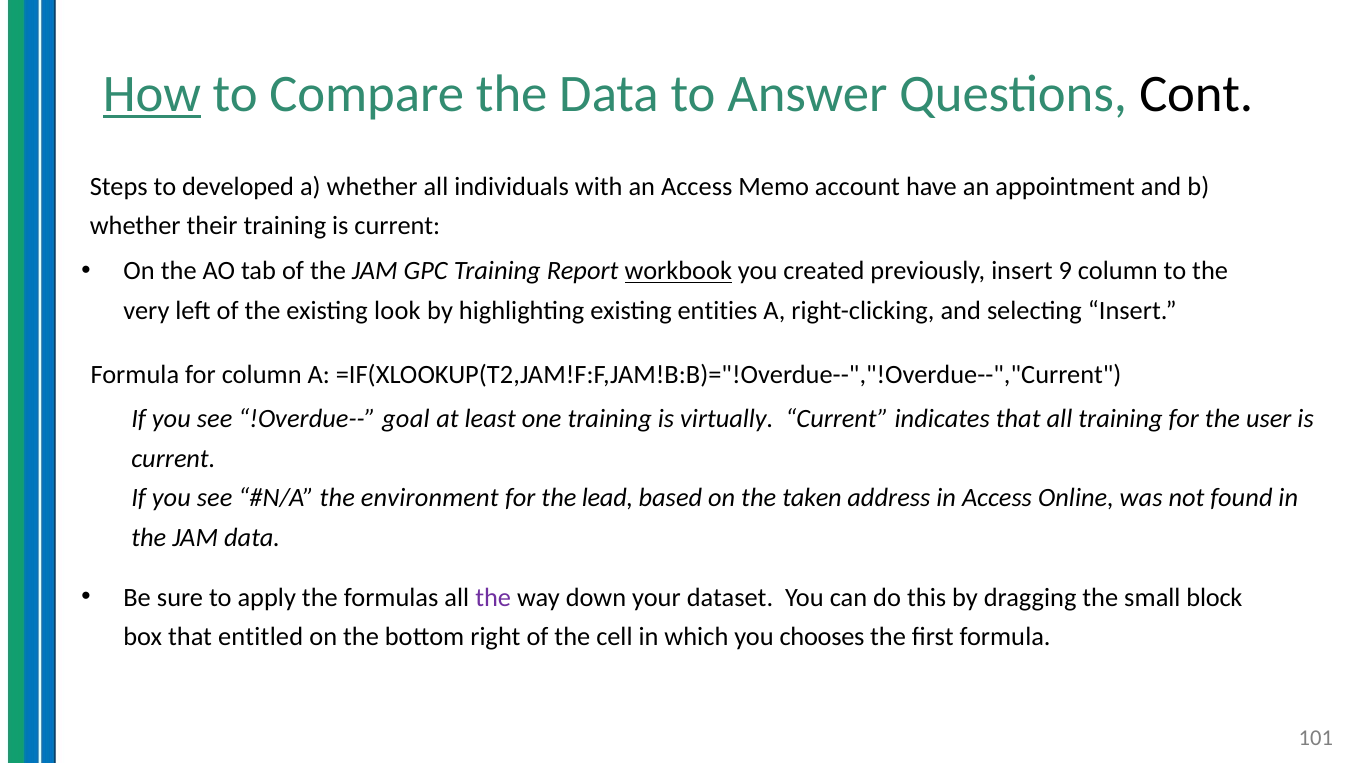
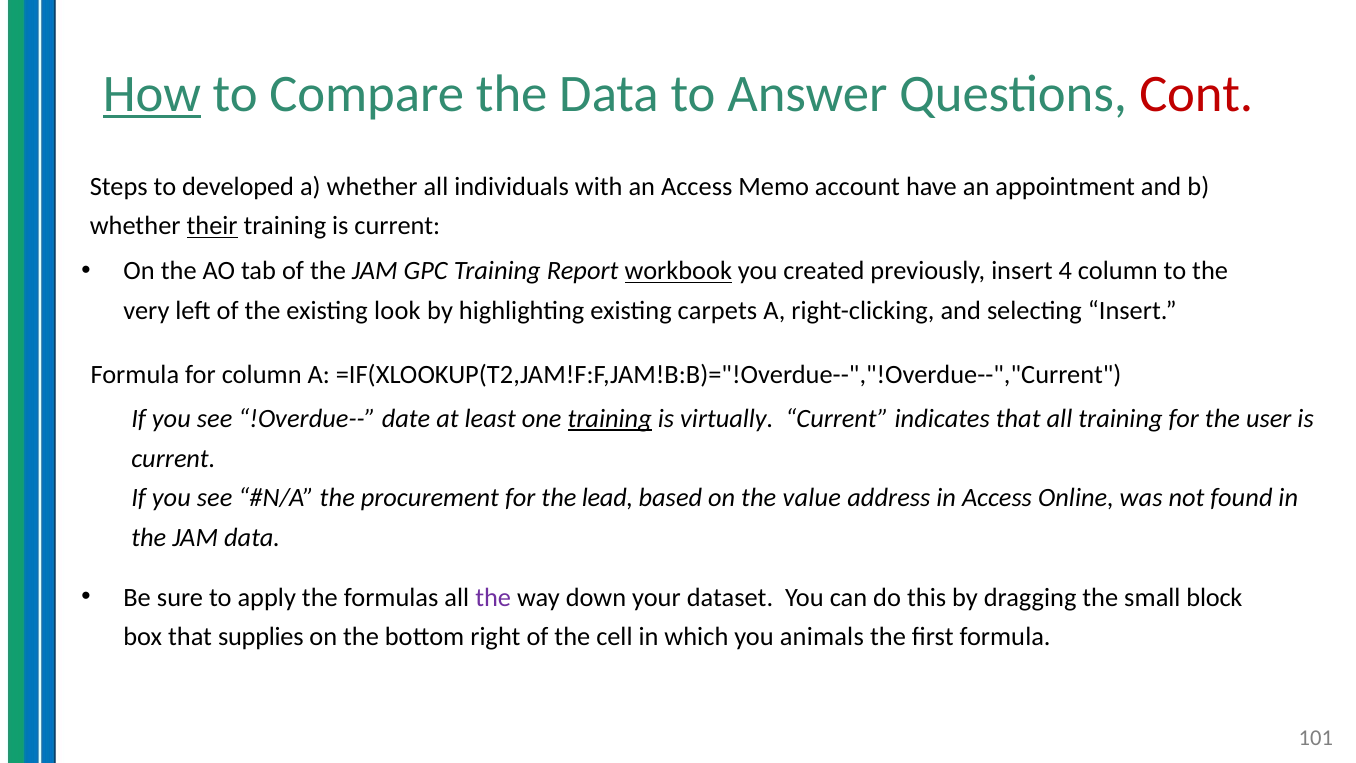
Cont colour: black -> red
their underline: none -> present
9: 9 -> 4
entities: entities -> carpets
goal: goal -> date
training at (610, 419) underline: none -> present
environment: environment -> procurement
taken: taken -> value
entitled: entitled -> supplies
chooses: chooses -> animals
